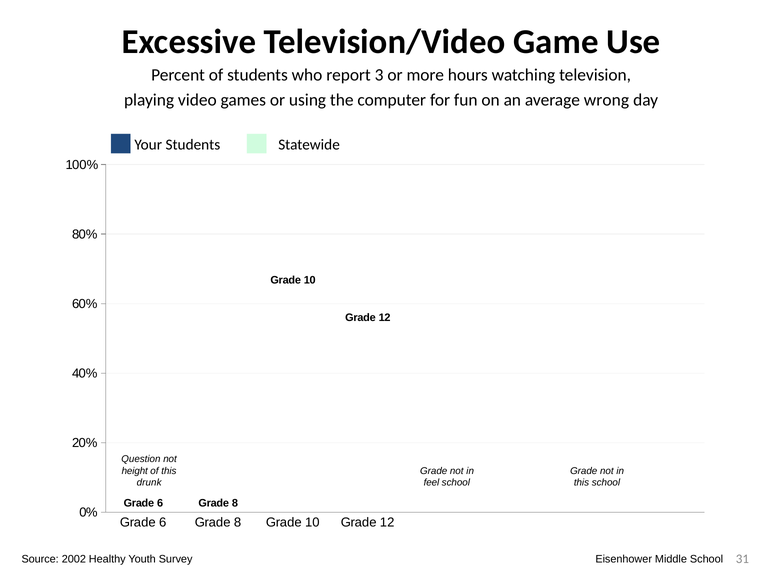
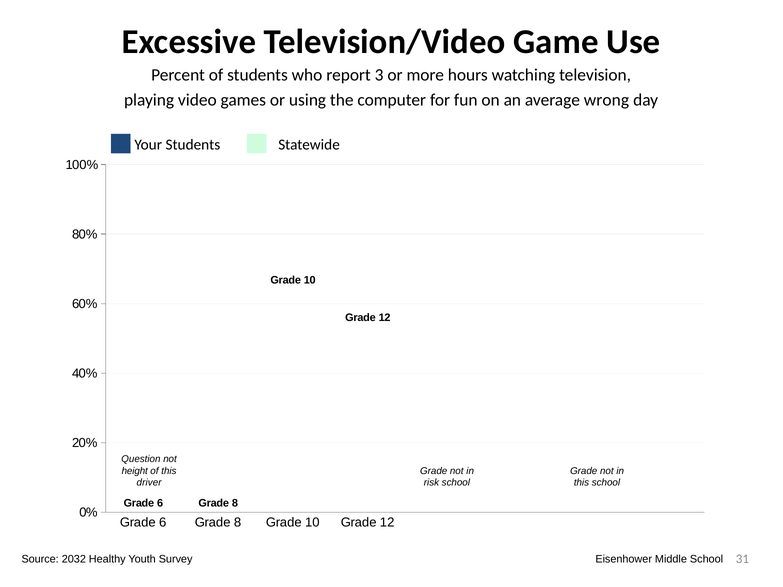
drunk: drunk -> driver
feel: feel -> risk
2002: 2002 -> 2032
